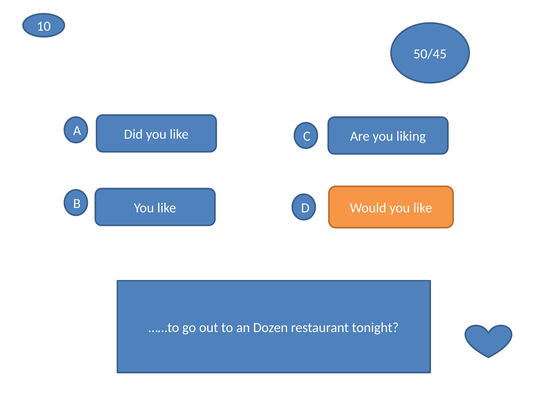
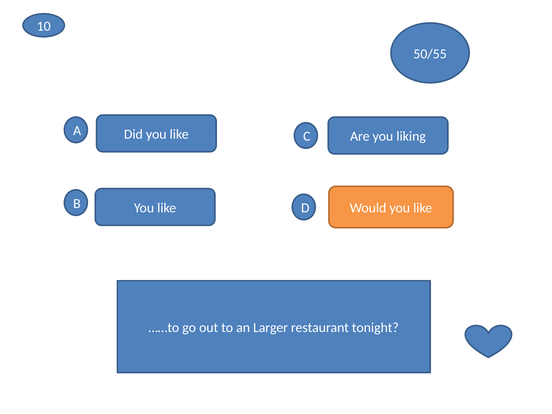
50/45: 50/45 -> 50/55
Dozen: Dozen -> Larger
